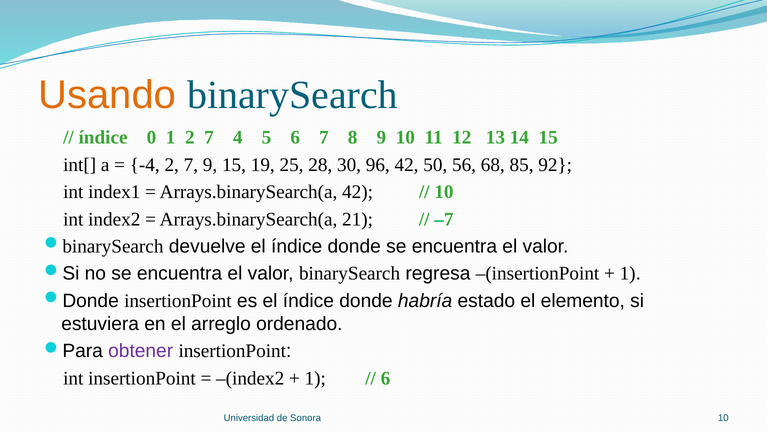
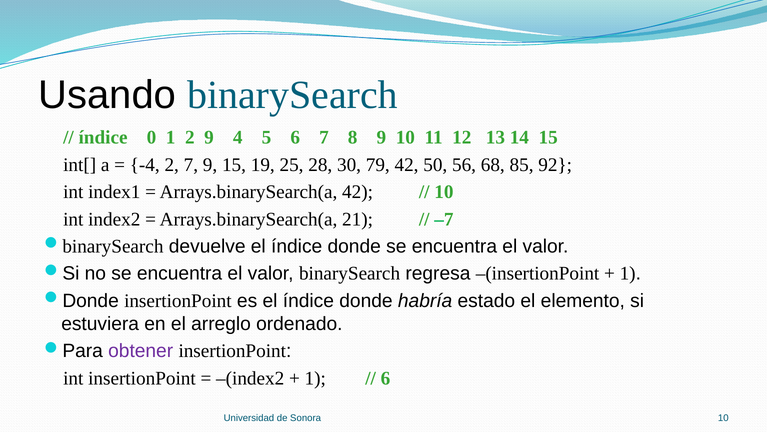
Usando colour: orange -> black
1 2 7: 7 -> 9
96: 96 -> 79
